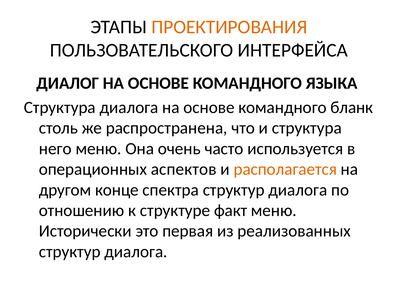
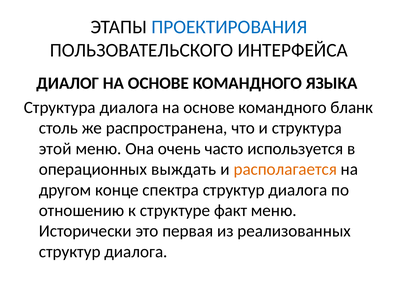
ПРОЕКТИРОВАНИЯ colour: orange -> blue
него: него -> этой
аспектов: аспектов -> выждать
